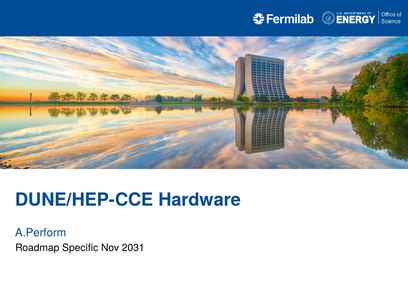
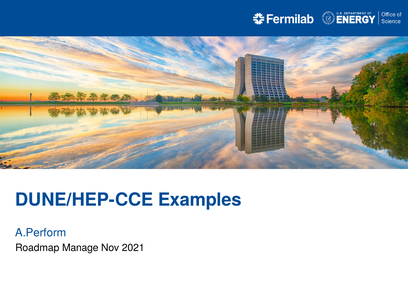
Hardware: Hardware -> Examples
Specific: Specific -> Manage
2031: 2031 -> 2021
